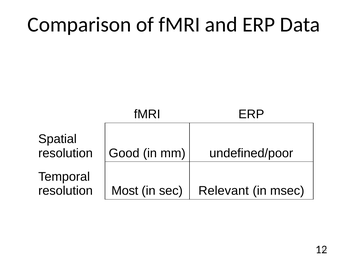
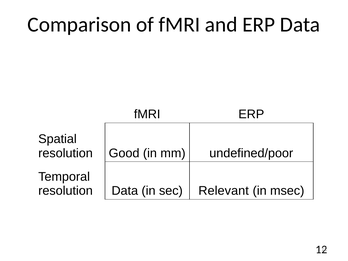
resolution Most: Most -> Data
